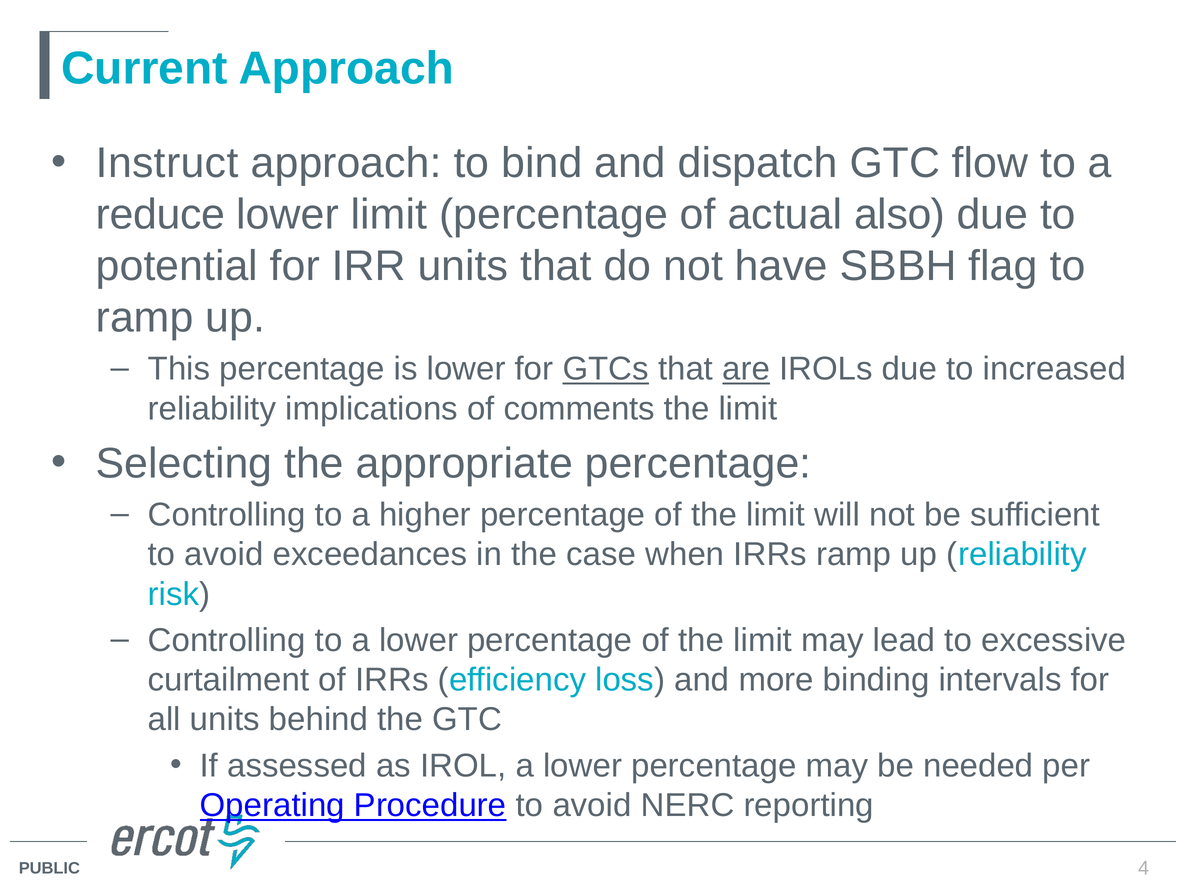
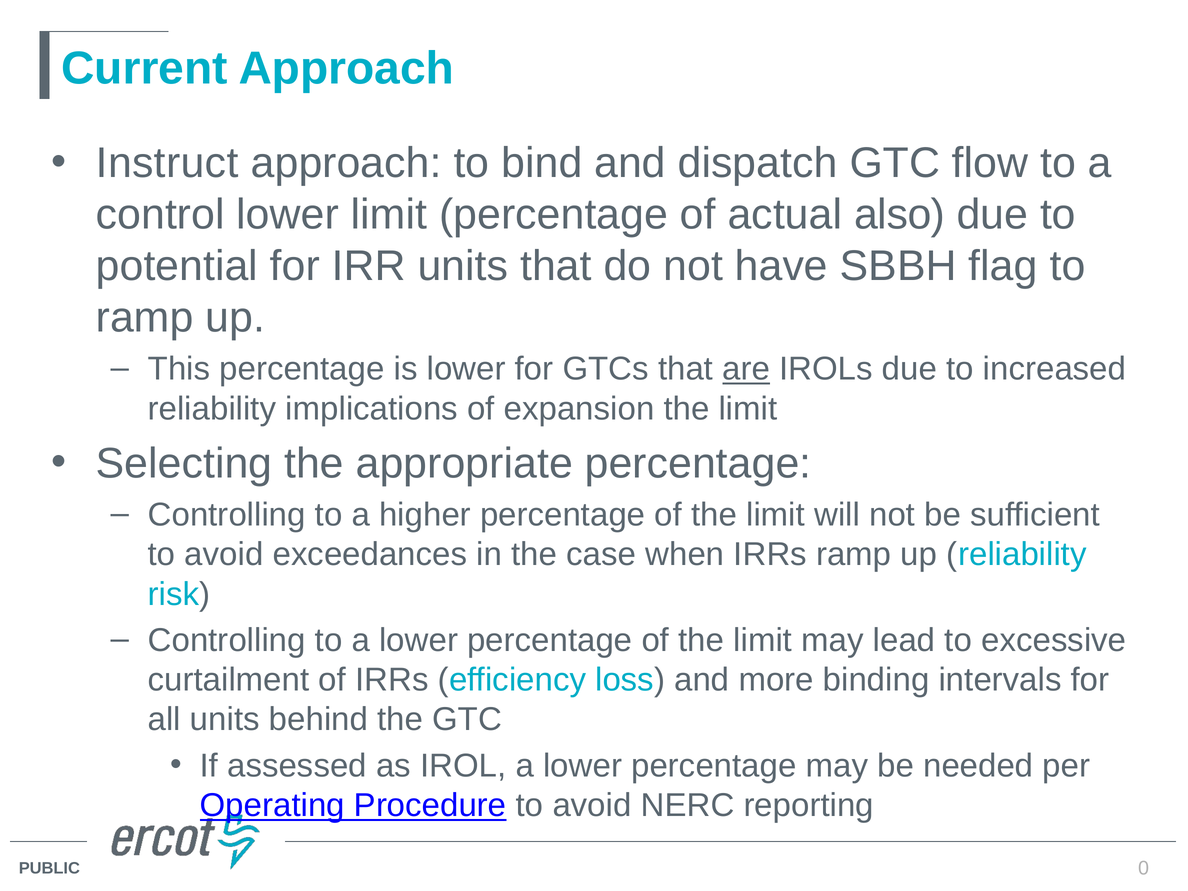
reduce: reduce -> control
GTCs underline: present -> none
comments: comments -> expansion
4: 4 -> 0
